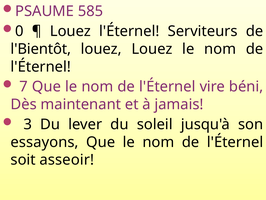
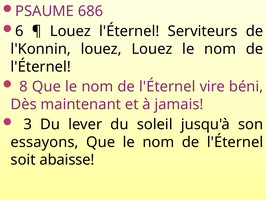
585: 585 -> 686
0: 0 -> 6
l'Bientôt: l'Bientôt -> l'Konnin
7: 7 -> 8
asseoir: asseoir -> abaisse
